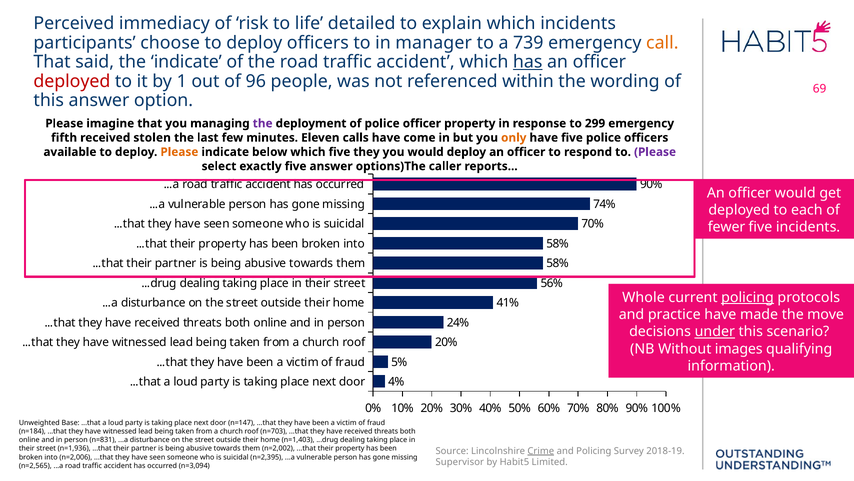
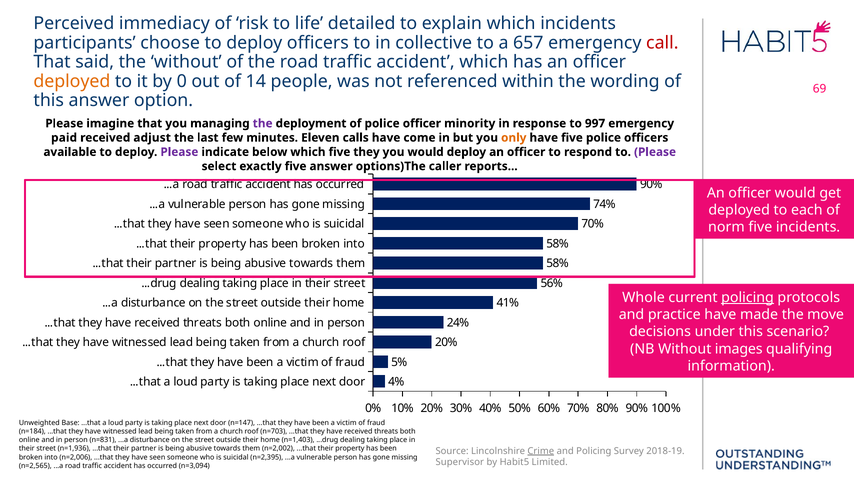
manager: manager -> collective
739: 739 -> 657
call colour: orange -> red
the indicate: indicate -> without
has at (528, 62) underline: present -> none
deployed at (72, 81) colour: red -> orange
1: 1 -> 0
96: 96 -> 14
officer property: property -> minority
299: 299 -> 997
fifth: fifth -> paid
stolen: stolen -> adjust
Please at (179, 152) colour: orange -> purple
fewer: fewer -> norm
under underline: present -> none
